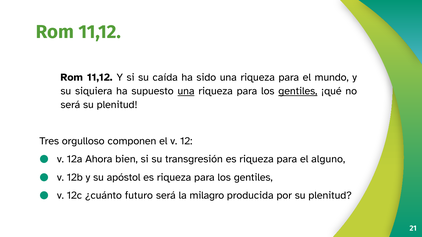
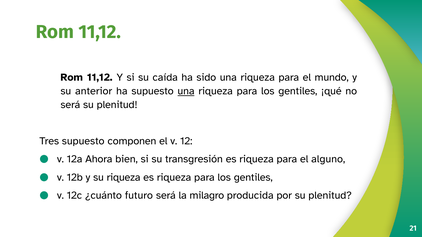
siquiera: siquiera -> anterior
gentiles at (298, 91) underline: present -> none
Tres orgulloso: orgulloso -> supuesto
su apóstol: apóstol -> riqueza
